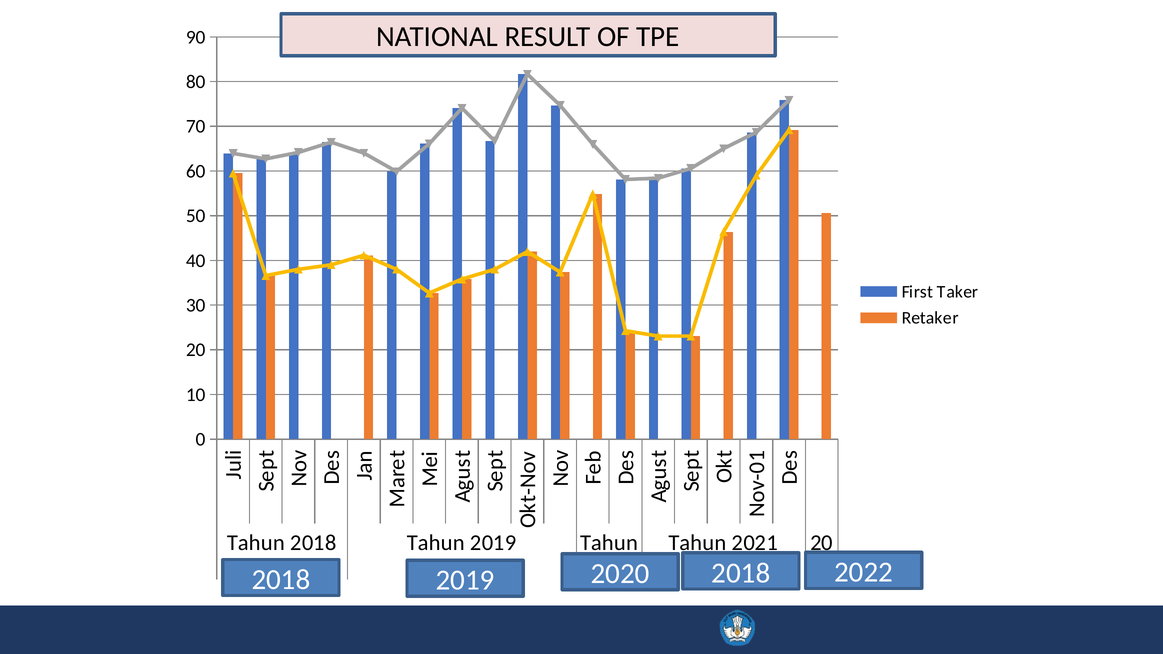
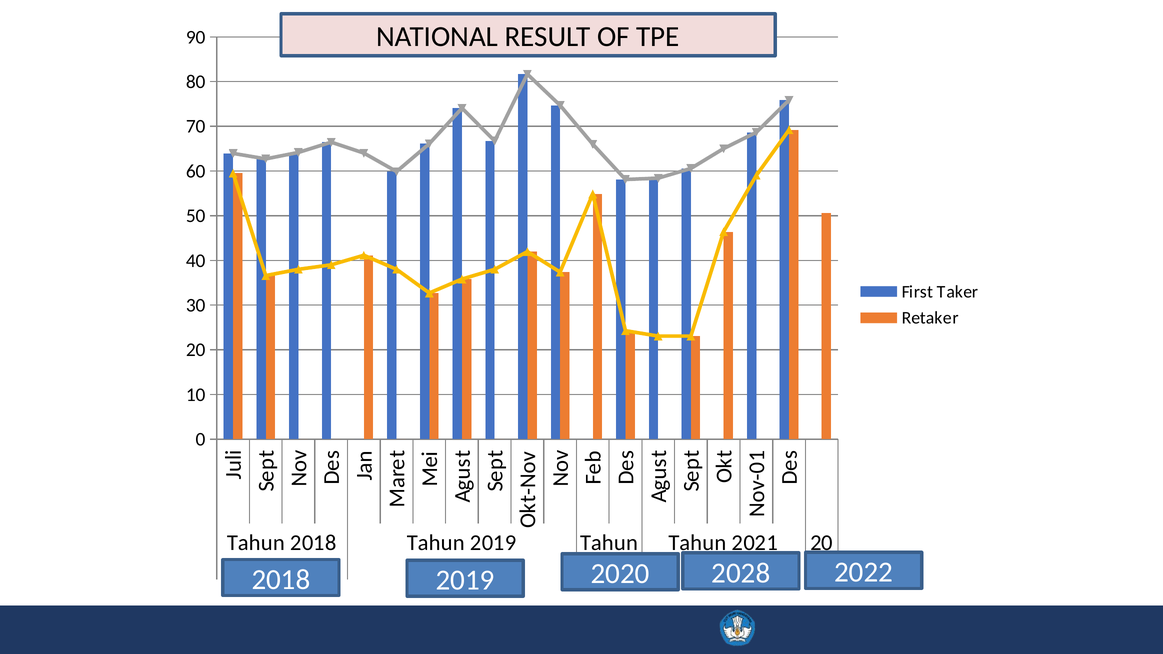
2018 at (741, 573): 2018 -> 2028
